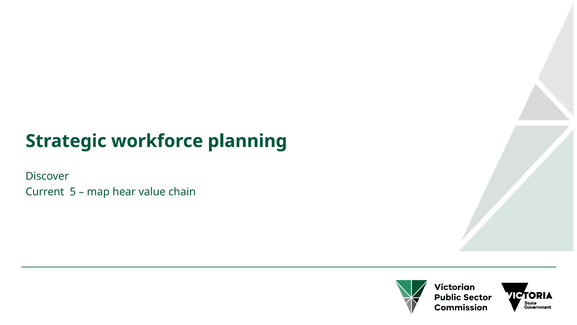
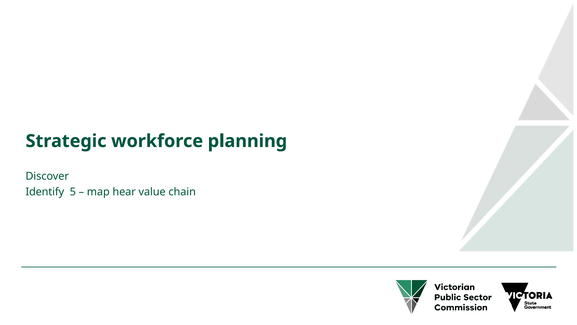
Current: Current -> Identify
